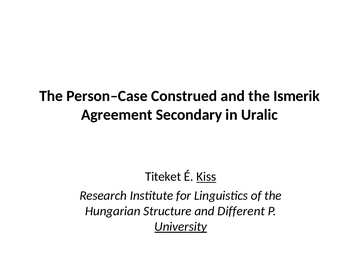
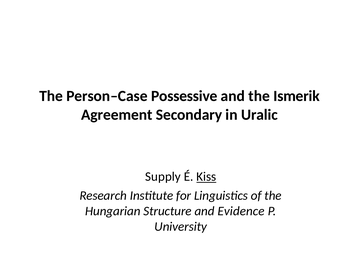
Construed: Construed -> Possessive
Titeket: Titeket -> Supply
Different: Different -> Evidence
University underline: present -> none
